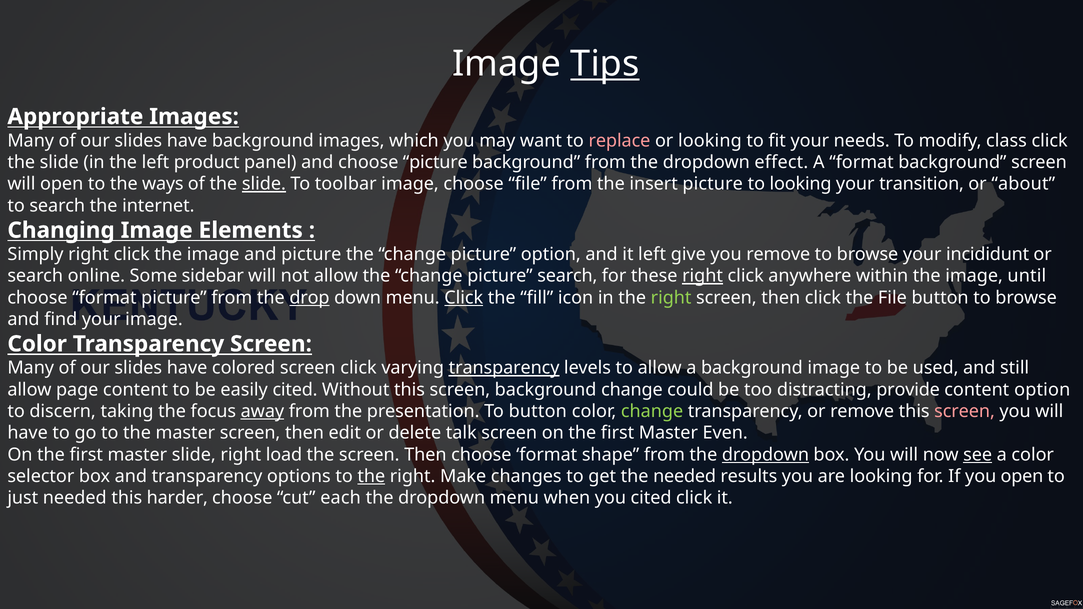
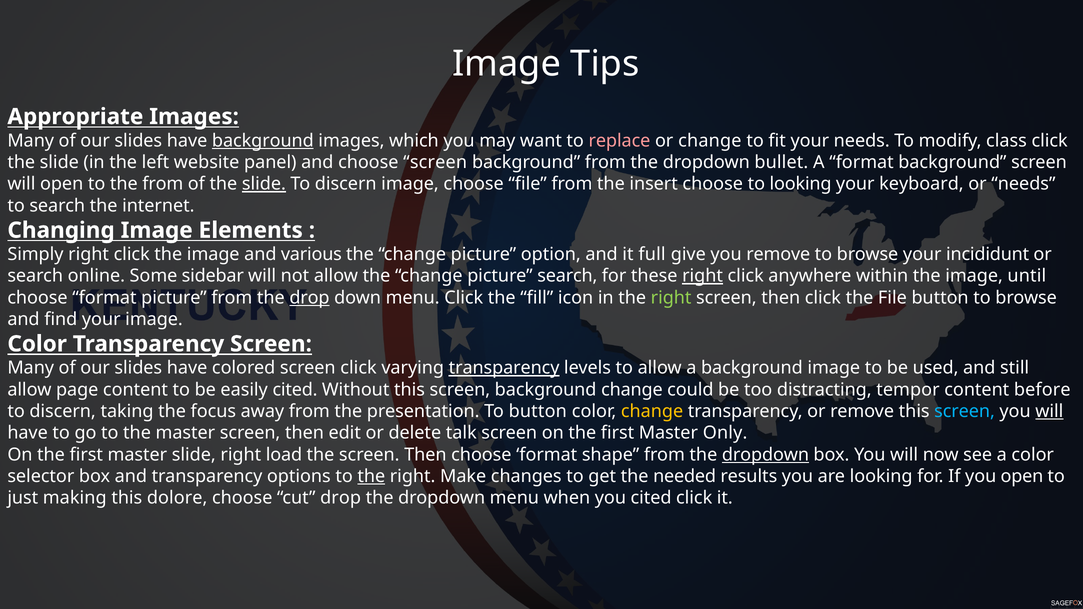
Tips underline: present -> none
background at (263, 141) underline: none -> present
or looking: looking -> change
product: product -> website
choose picture: picture -> screen
effect: effect -> bullet
the ways: ways -> from
toolbar at (346, 184): toolbar -> discern
insert picture: picture -> choose
transition: transition -> keyboard
or about: about -> needs
and picture: picture -> various
it left: left -> full
Click at (464, 298) underline: present -> none
provide: provide -> tempor
content option: option -> before
away underline: present -> none
change at (652, 411) colour: light green -> yellow
screen at (965, 411) colour: pink -> light blue
will at (1049, 411) underline: none -> present
Even: Even -> Only
see underline: present -> none
just needed: needed -> making
harder: harder -> dolore
cut each: each -> drop
